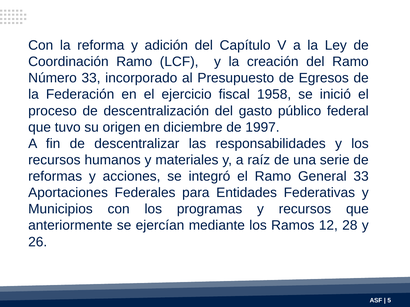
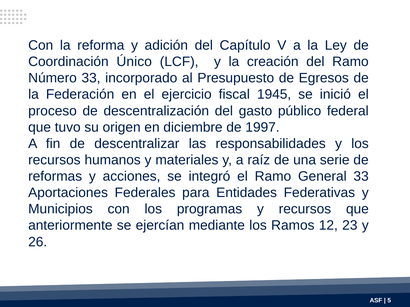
Coordinación Ramo: Ramo -> Único
1958: 1958 -> 1945
28: 28 -> 23
